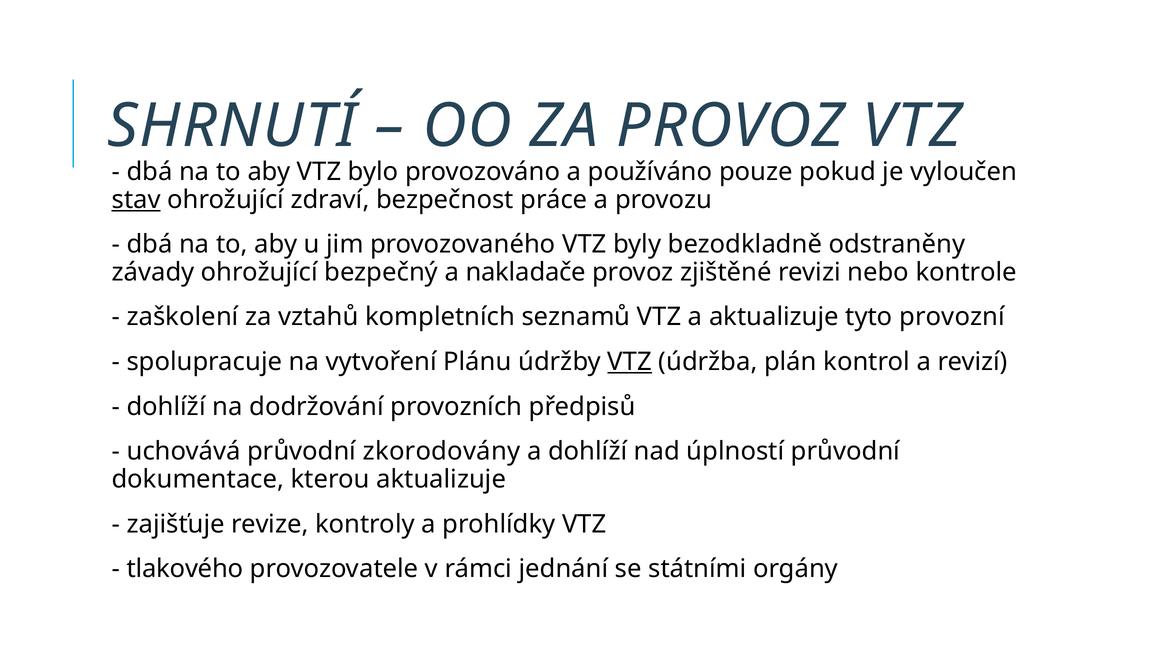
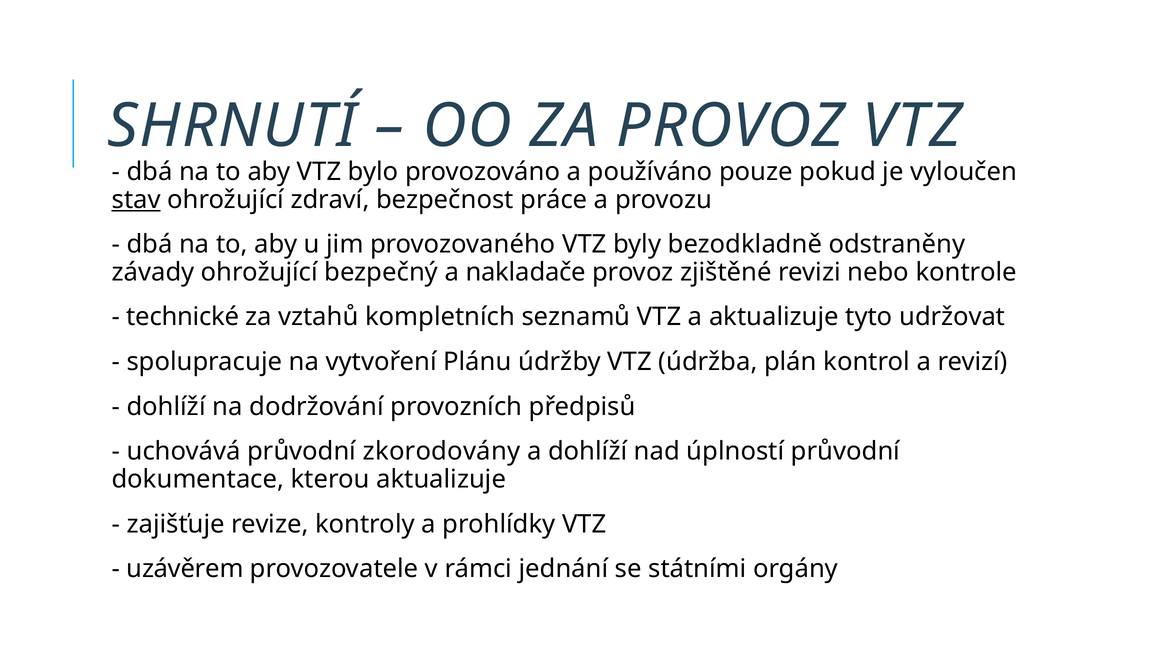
zaškolení: zaškolení -> technické
provozní: provozní -> udržovat
VTZ at (630, 362) underline: present -> none
tlakového: tlakového -> uzávěrem
